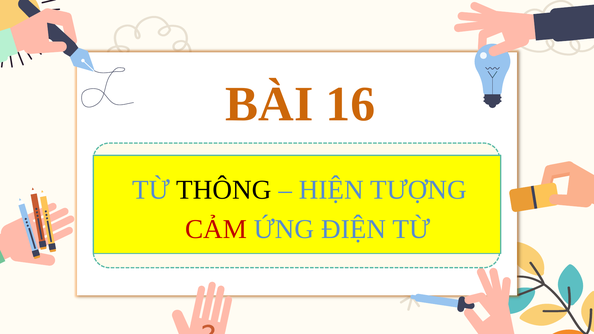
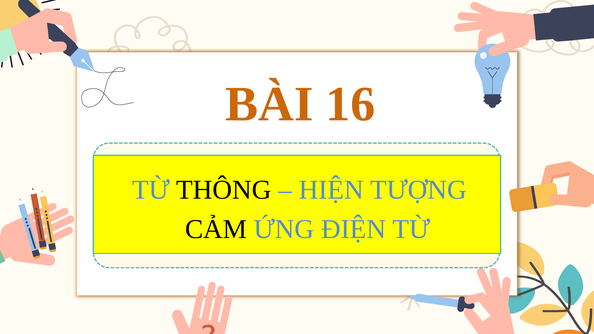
CẢM colour: red -> black
